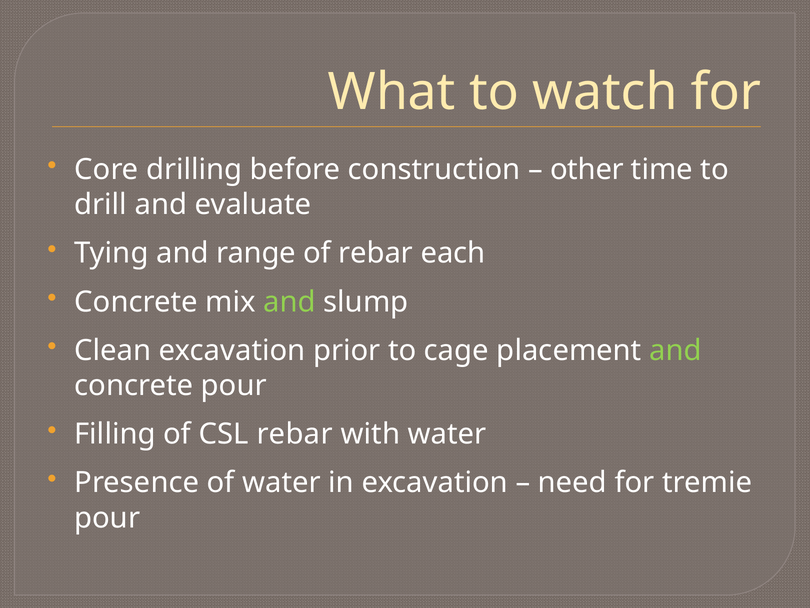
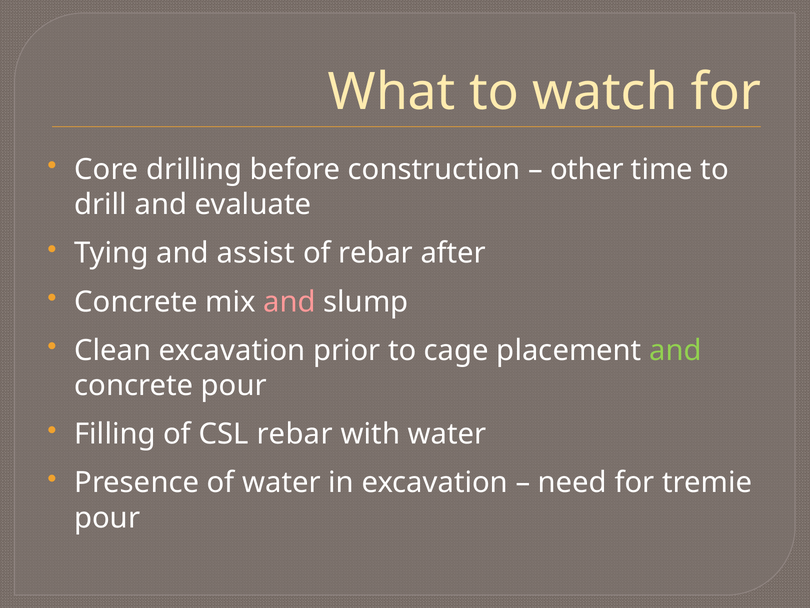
range: range -> assist
each: each -> after
and at (290, 302) colour: light green -> pink
